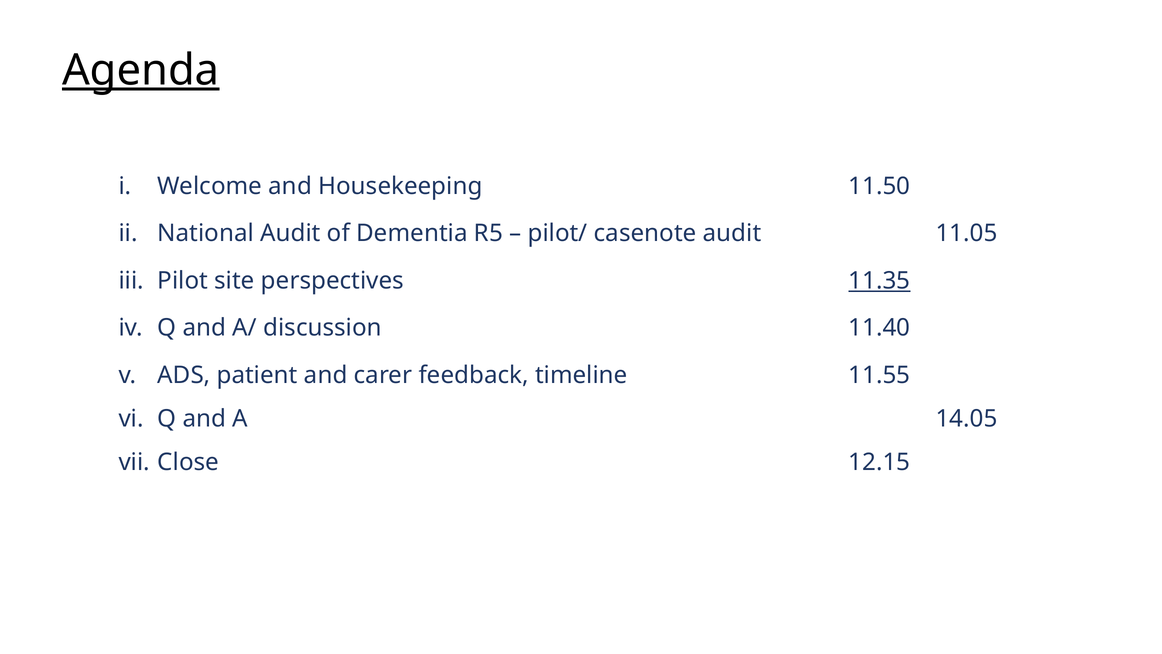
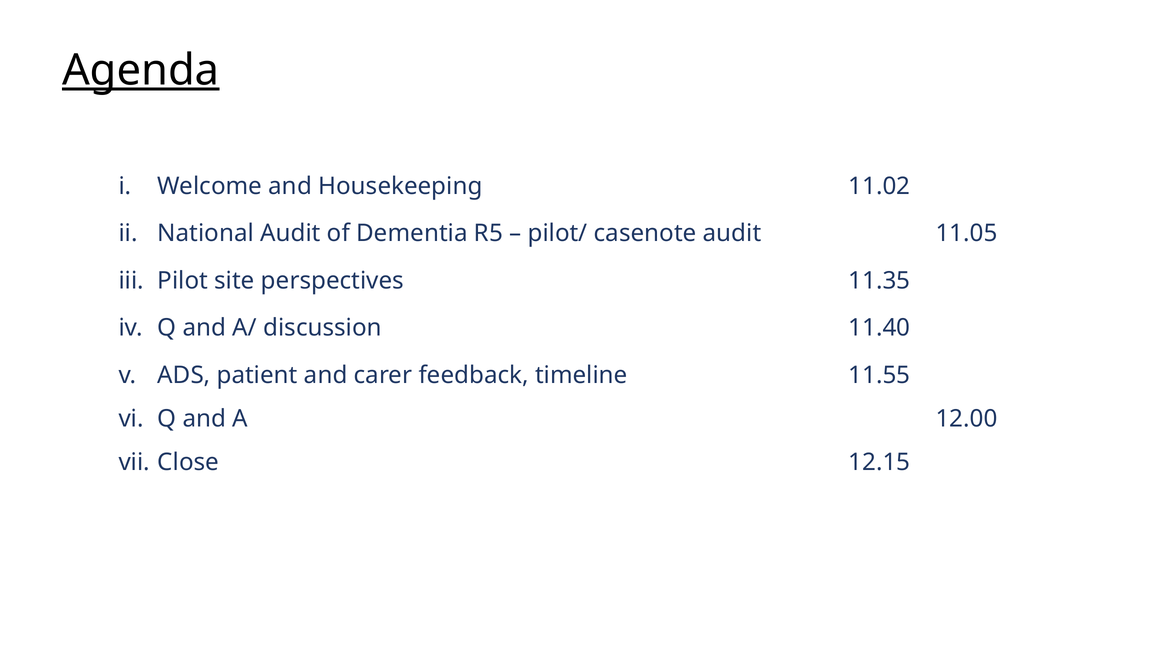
11.50: 11.50 -> 11.02
11.35 underline: present -> none
14.05: 14.05 -> 12.00
